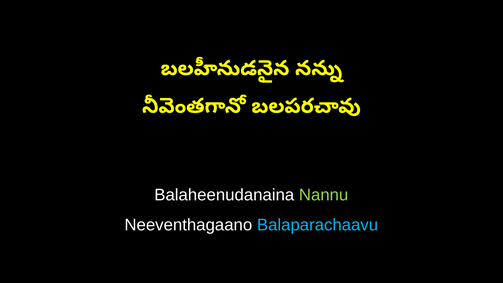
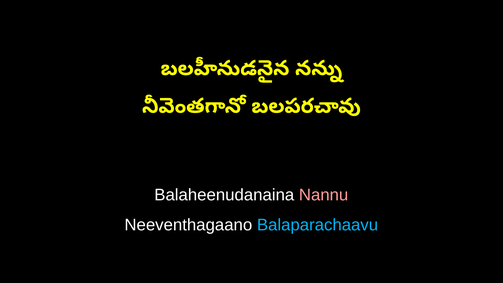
Nannu colour: light green -> pink
